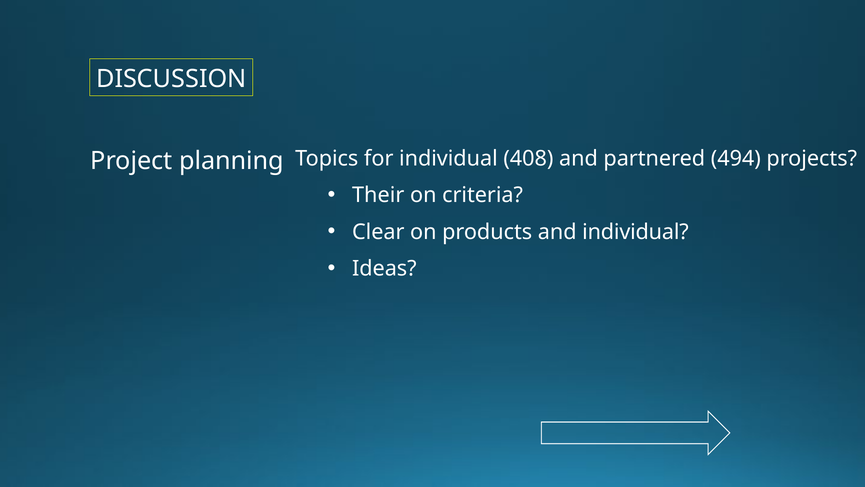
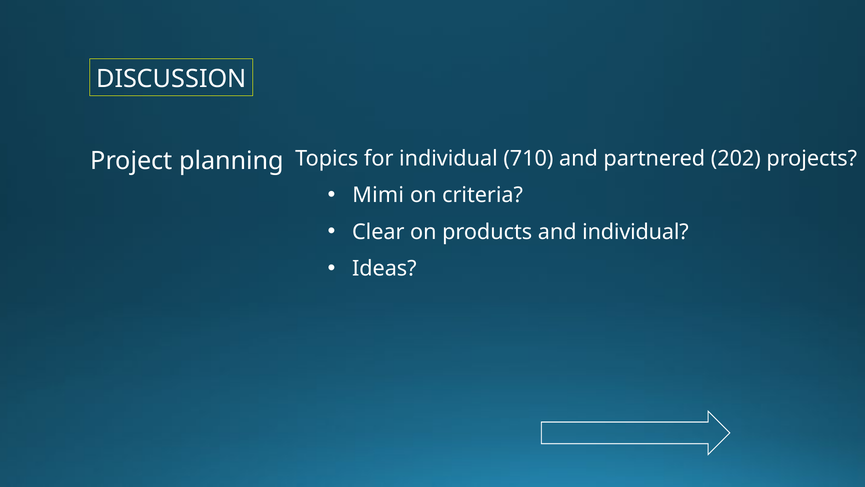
408: 408 -> 710
494: 494 -> 202
Their: Their -> Mimi
